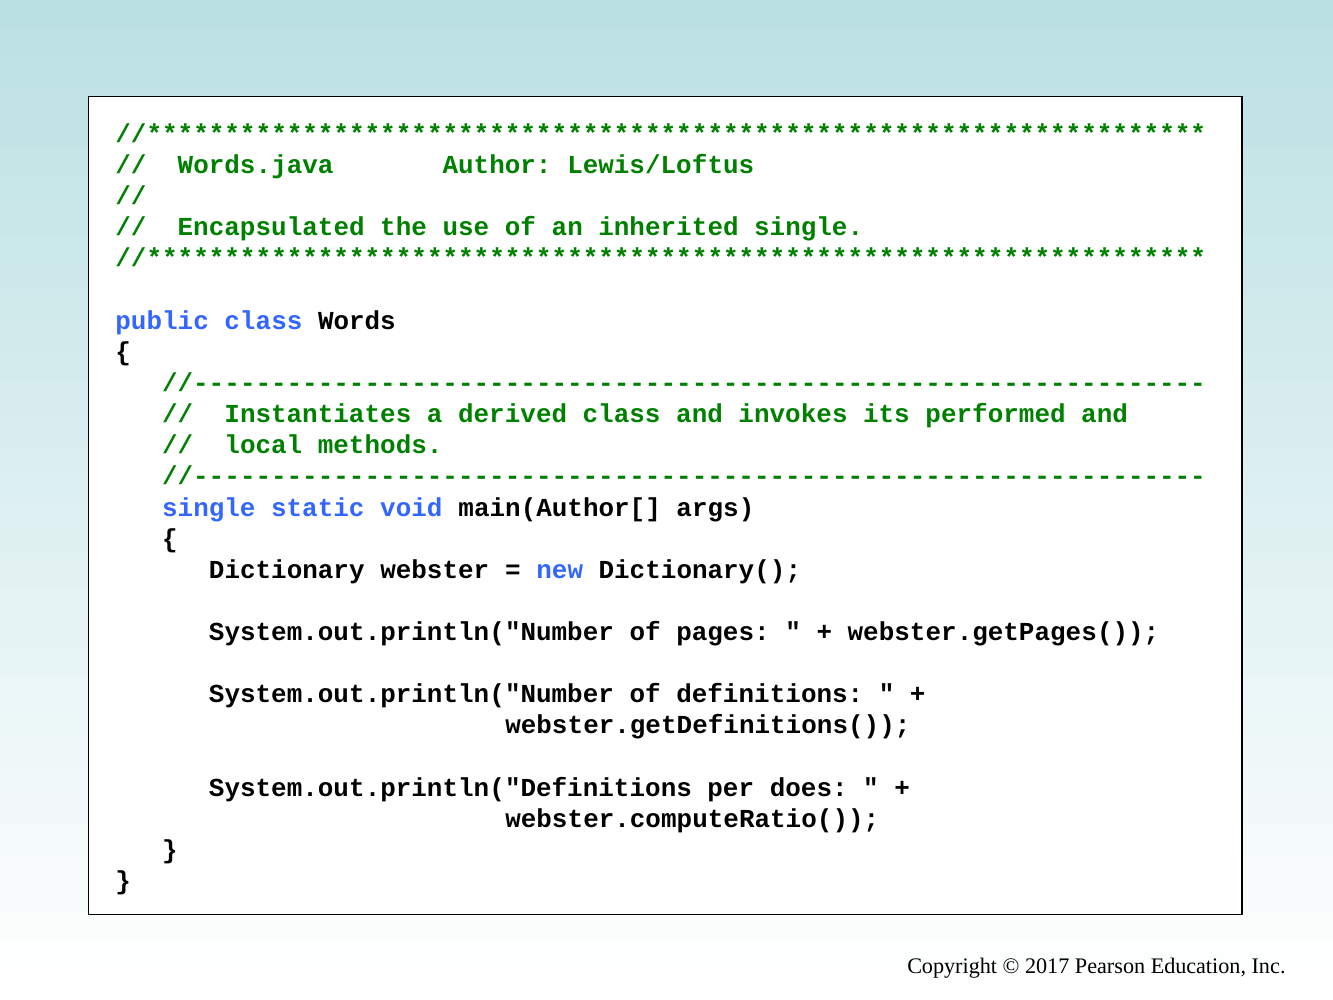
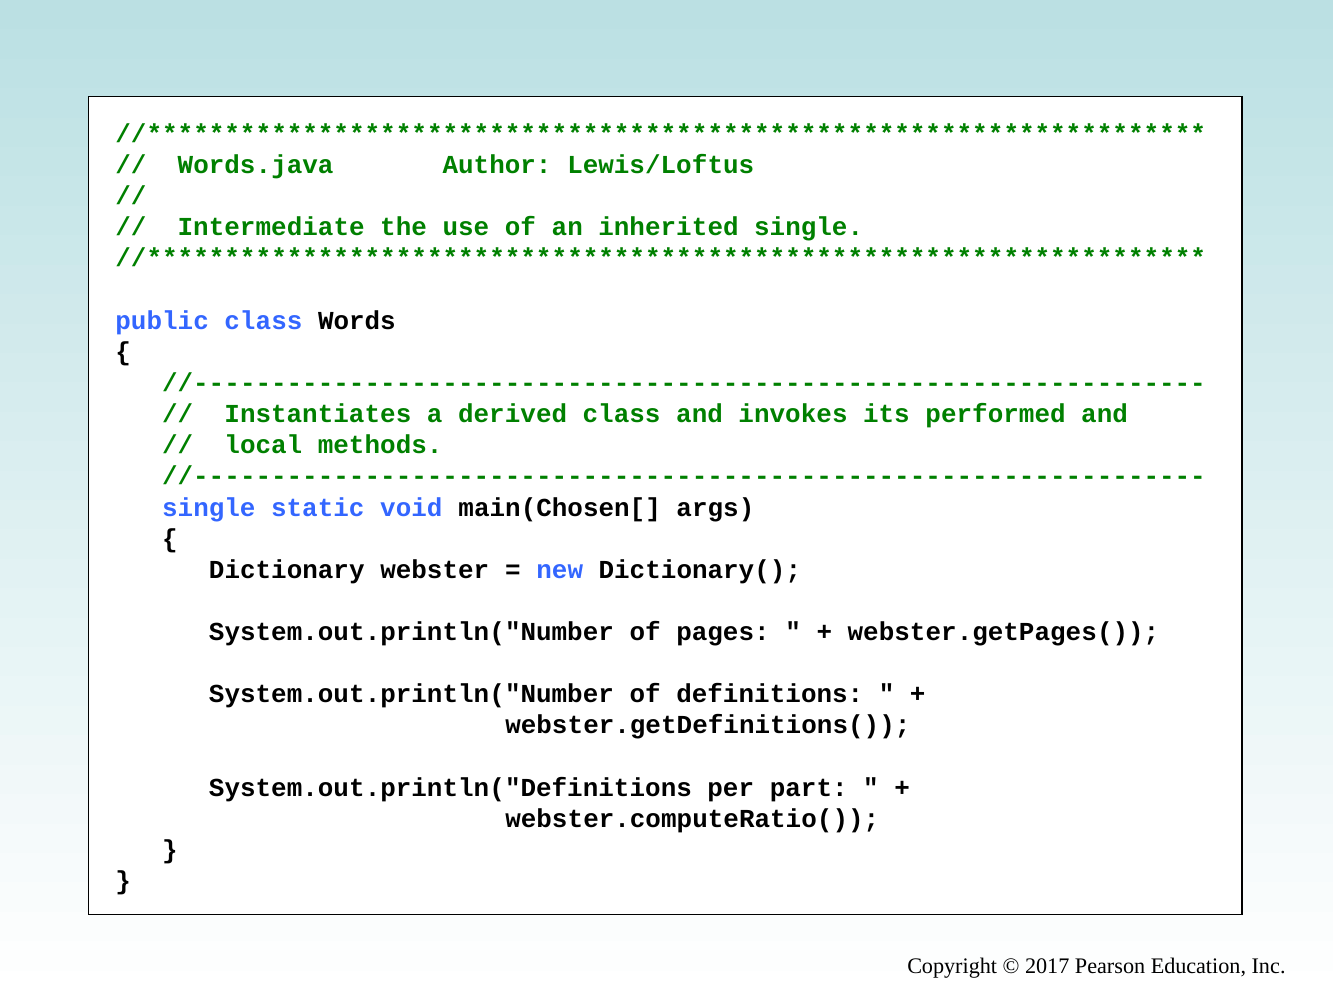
Encapsulated: Encapsulated -> Intermediate
main(Author[: main(Author[ -> main(Chosen[
does: does -> part
